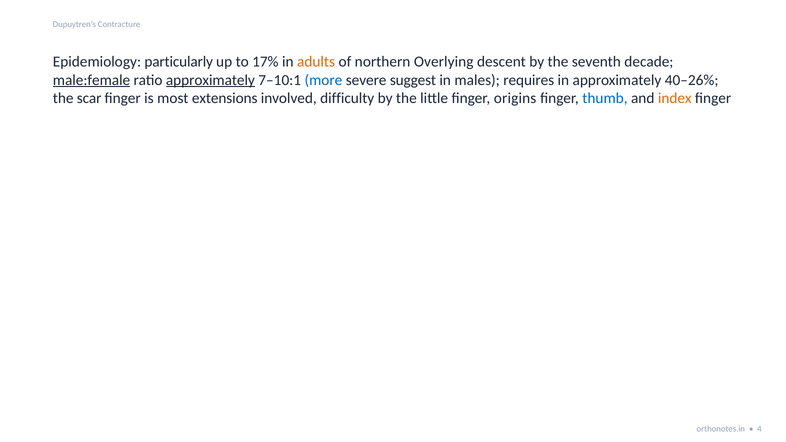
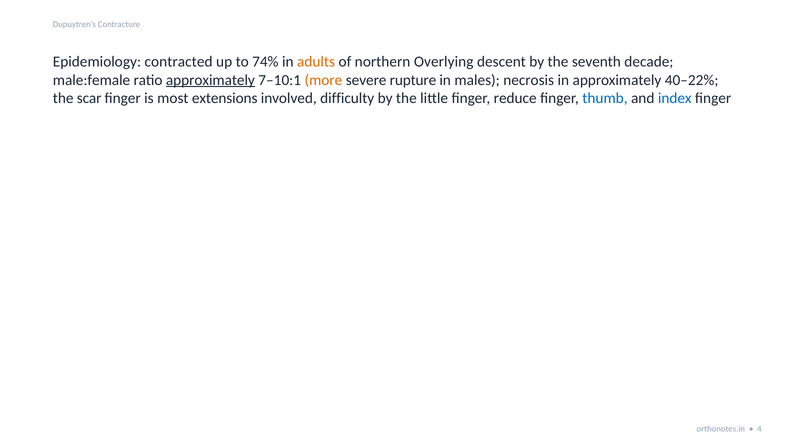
particularly: particularly -> contracted
17%: 17% -> 74%
male:female underline: present -> none
more colour: blue -> orange
suggest: suggest -> rupture
requires: requires -> necrosis
40–26%: 40–26% -> 40–22%
origins: origins -> reduce
index colour: orange -> blue
